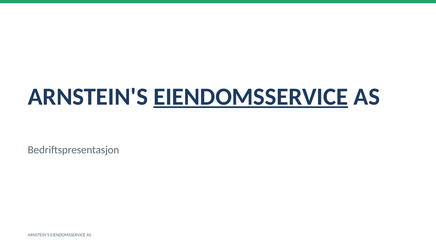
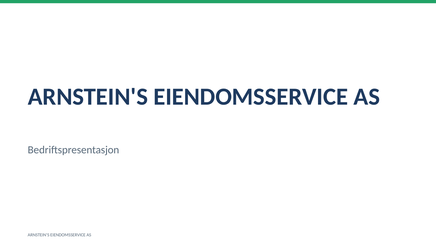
EIENDOMSSERVICE at (251, 97) underline: present -> none
